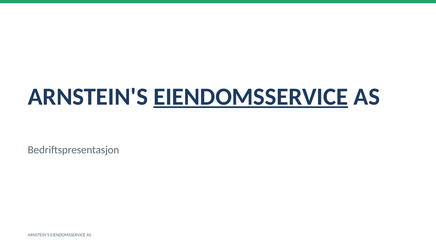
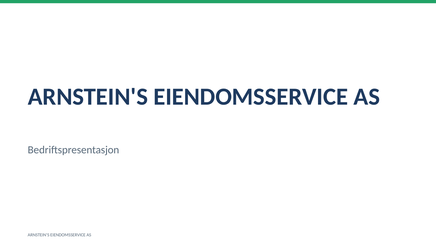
EIENDOMSSERVICE at (251, 97) underline: present -> none
